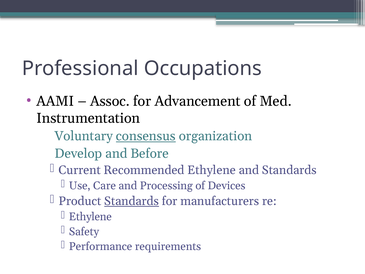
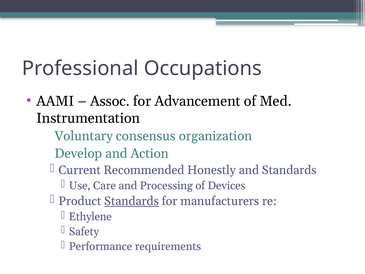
consensus underline: present -> none
Before: Before -> Action
Recommended Ethylene: Ethylene -> Honestly
